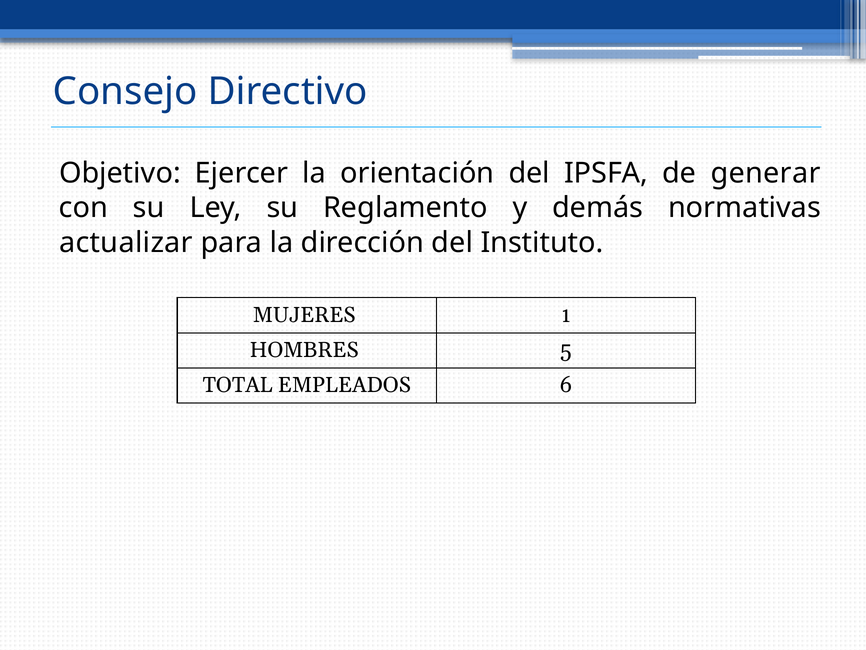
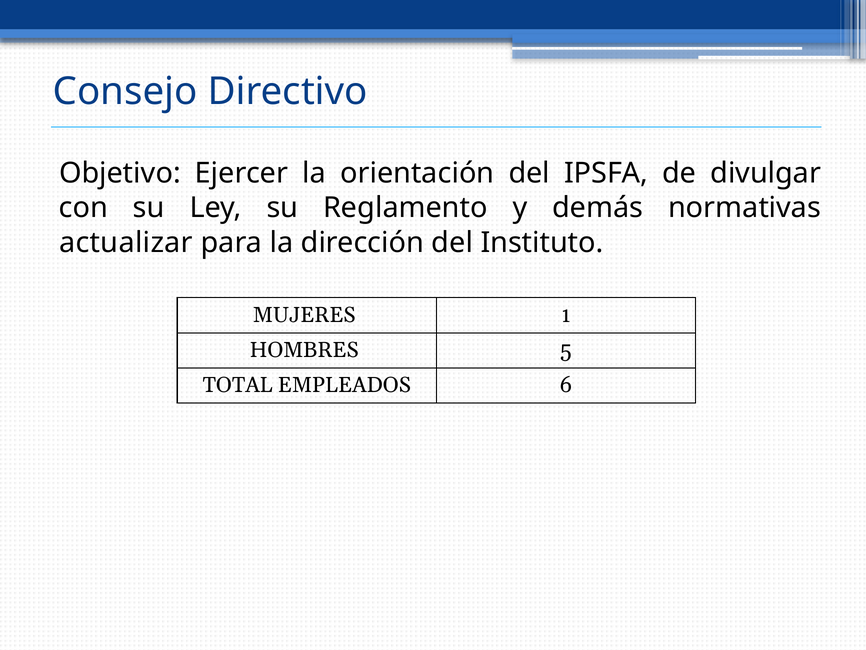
generar: generar -> divulgar
